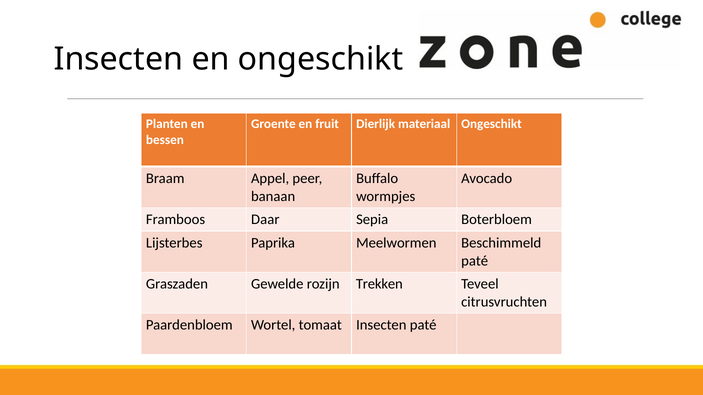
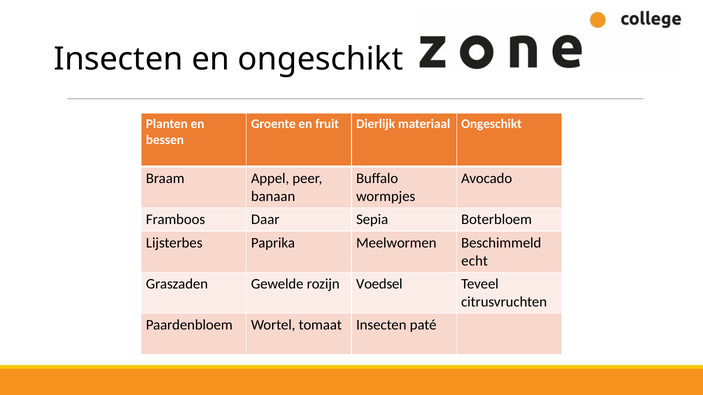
paté at (475, 261): paté -> echt
Trekken: Trekken -> Voedsel
